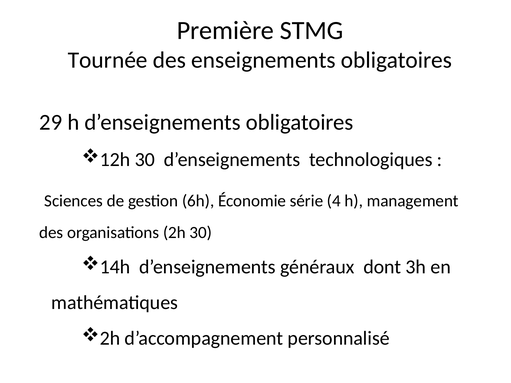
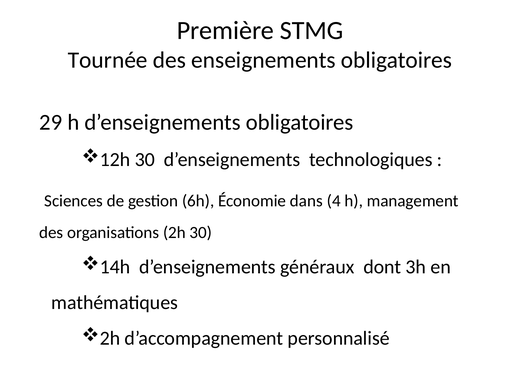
série: série -> dans
